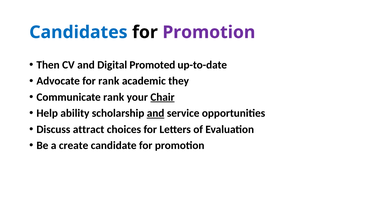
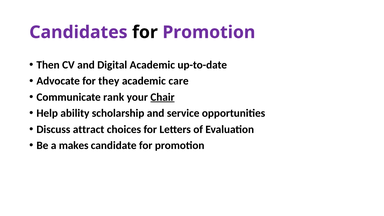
Candidates colour: blue -> purple
Digital Promoted: Promoted -> Academic
for rank: rank -> they
they: they -> care
and at (156, 113) underline: present -> none
create: create -> makes
